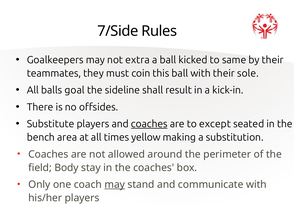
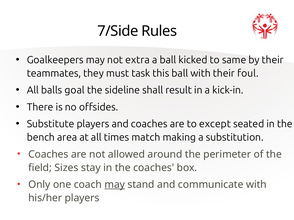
coin: coin -> task
sole: sole -> foul
coaches at (149, 124) underline: present -> none
yellow: yellow -> match
Body: Body -> Sizes
